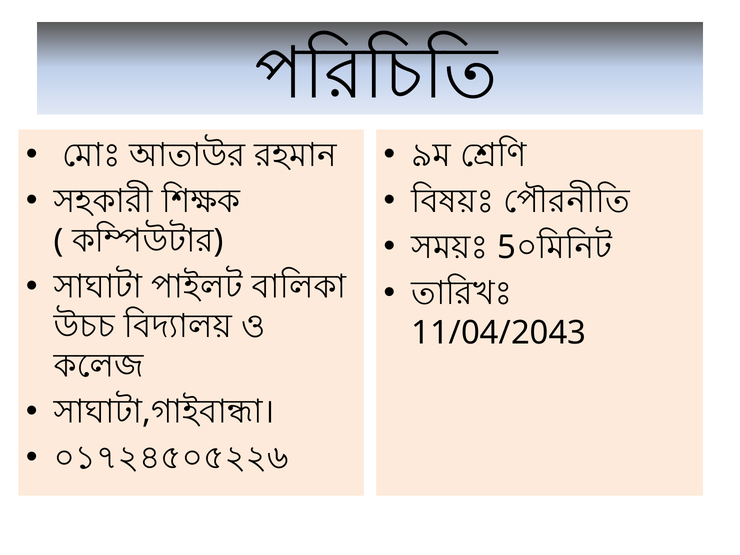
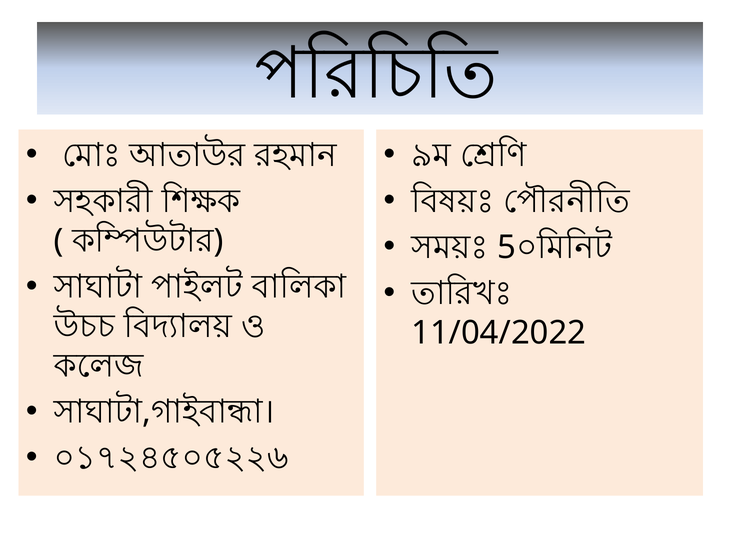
11/04/2043: 11/04/2043 -> 11/04/2022
